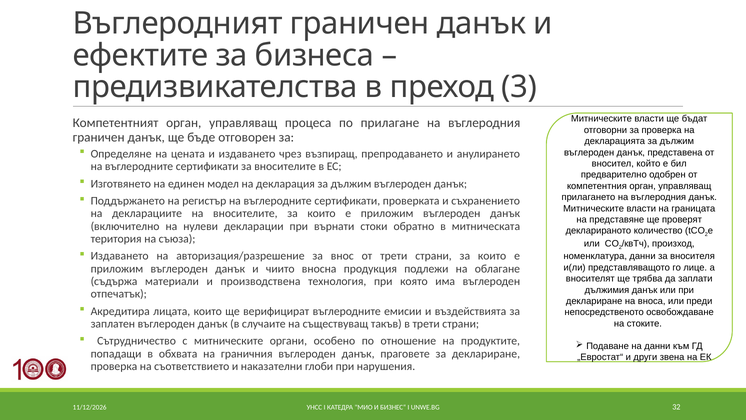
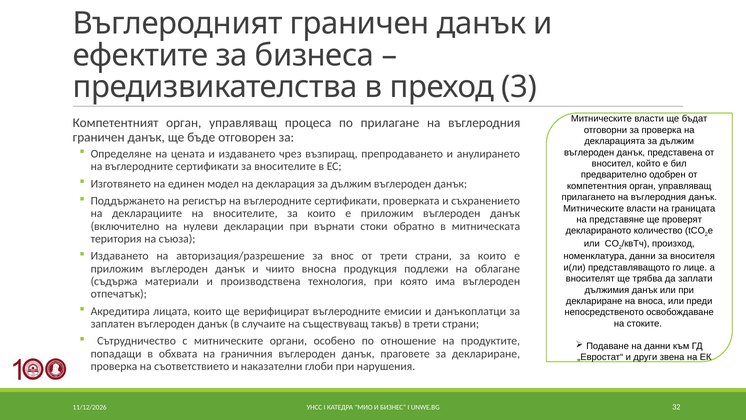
въздействията: въздействията -> данъкоплатци
